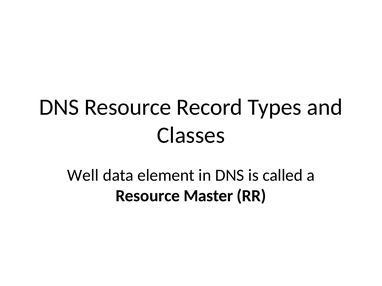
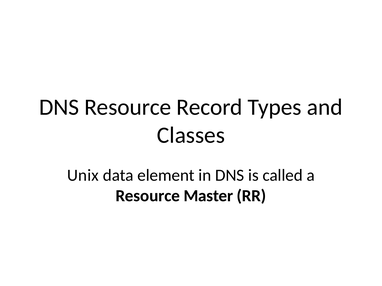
Well: Well -> Unix
